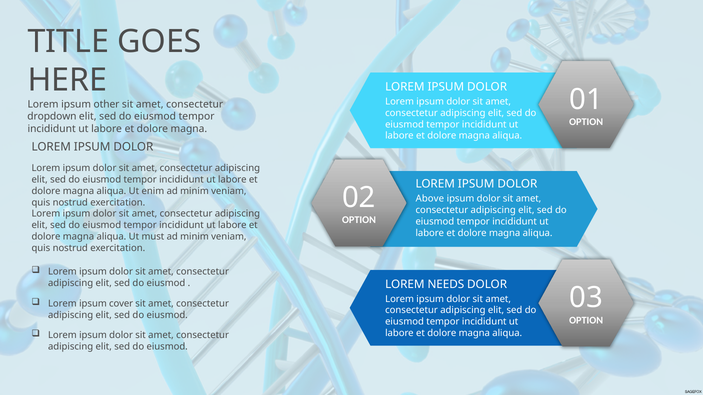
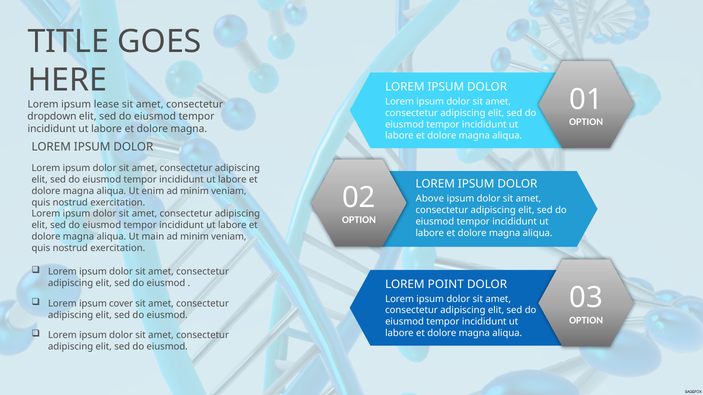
other: other -> lease
must: must -> main
NEEDS: NEEDS -> POINT
